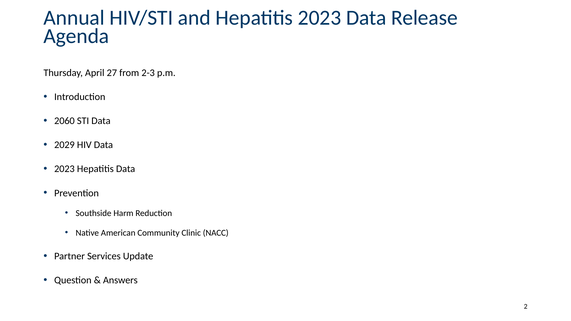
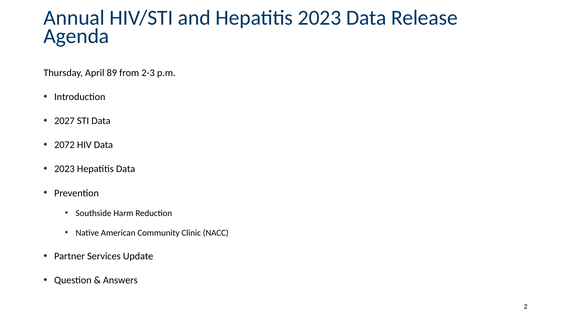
27: 27 -> 89
2060: 2060 -> 2027
2029: 2029 -> 2072
